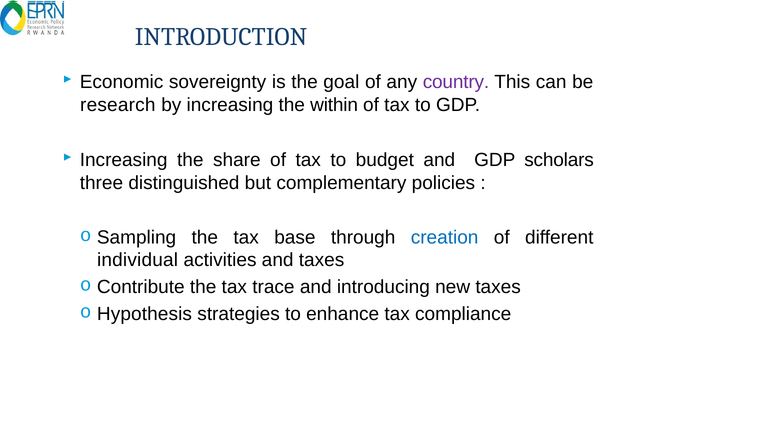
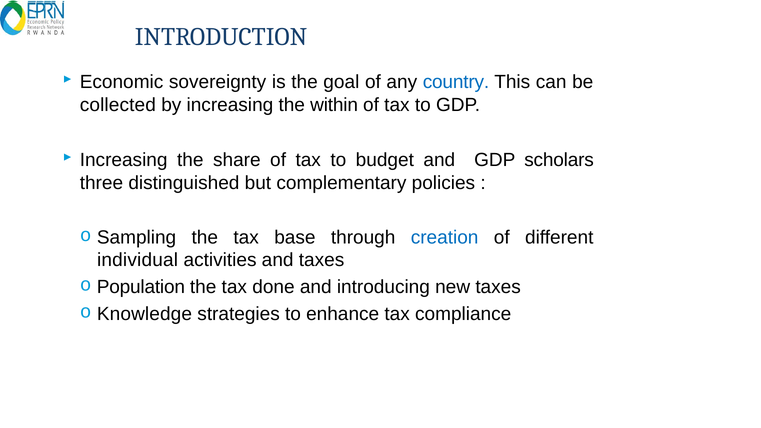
country colour: purple -> blue
research: research -> collected
Contribute: Contribute -> Population
trace: trace -> done
Hypothesis: Hypothesis -> Knowledge
